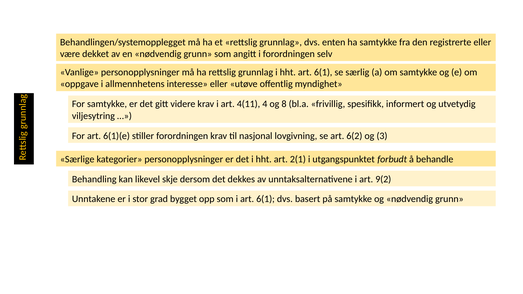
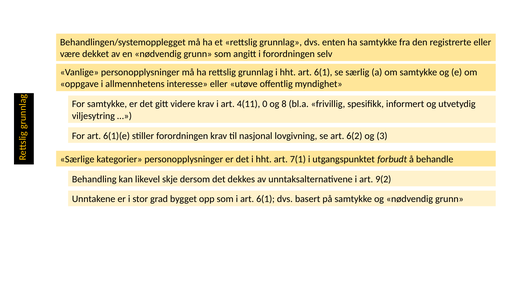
4: 4 -> 0
2(1: 2(1 -> 7(1
